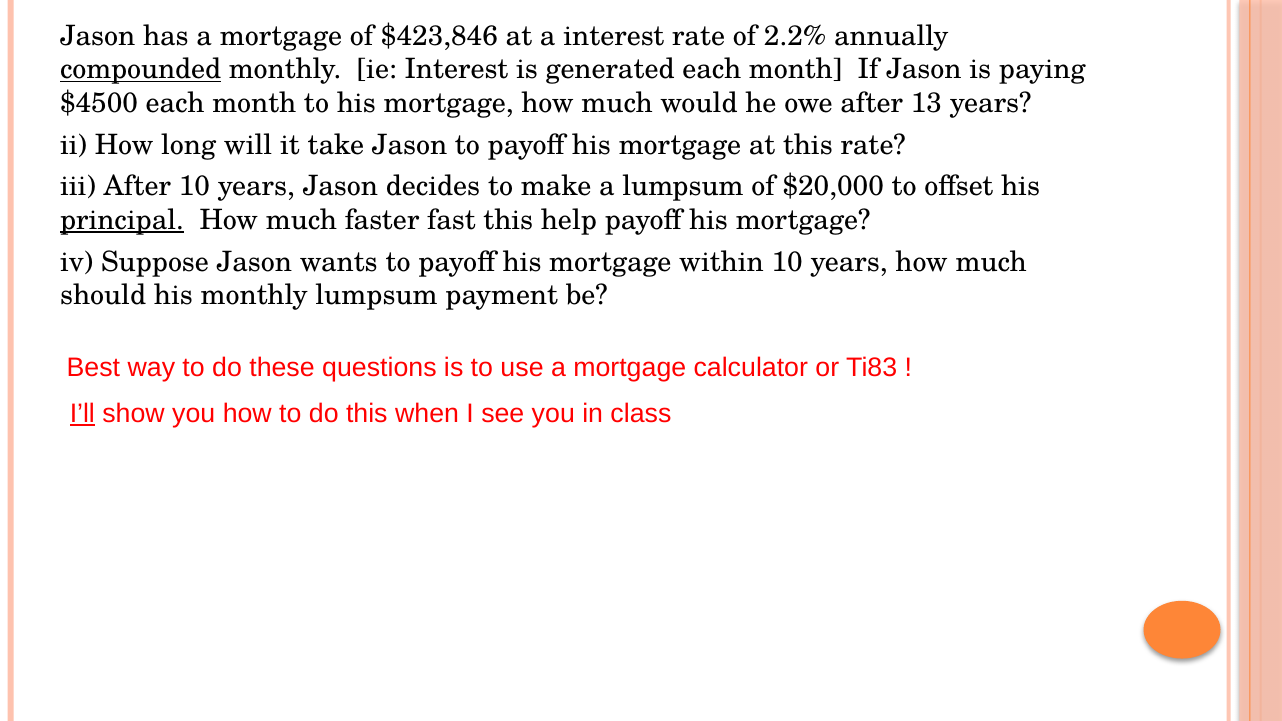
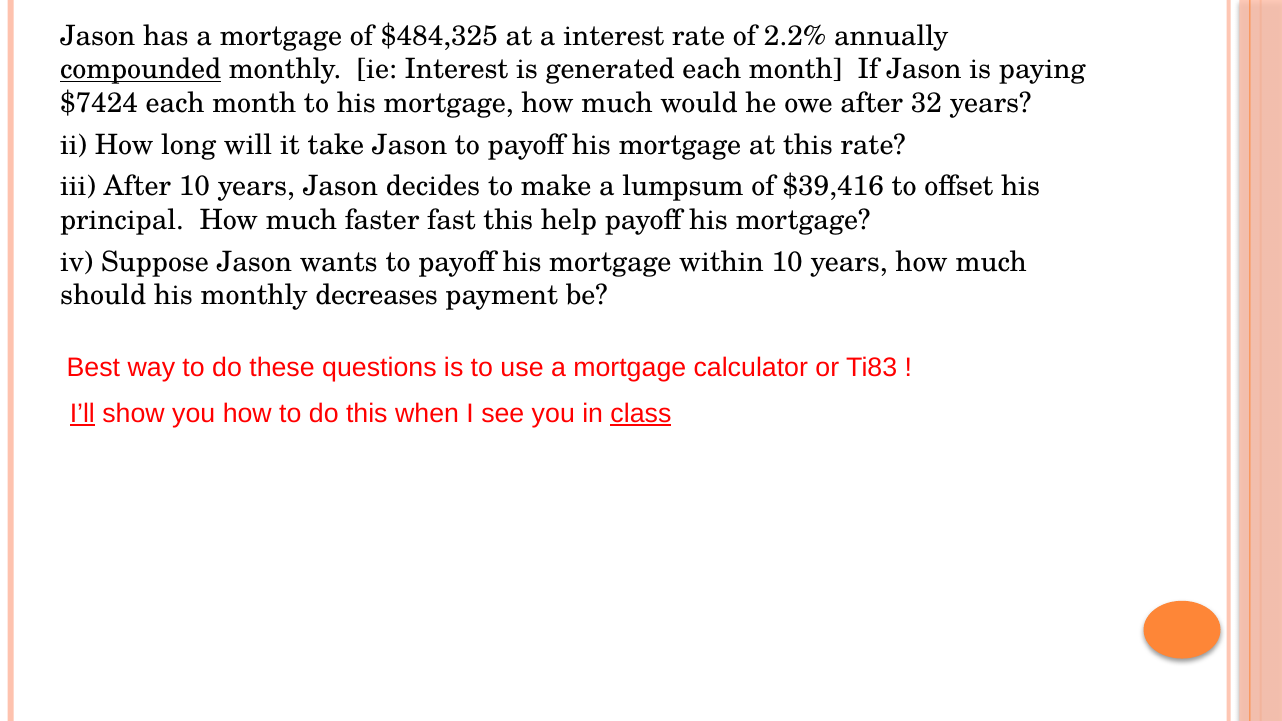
$423,846: $423,846 -> $484,325
$4500: $4500 -> $7424
13: 13 -> 32
$20,000: $20,000 -> $39,416
principal underline: present -> none
monthly lumpsum: lumpsum -> decreases
class underline: none -> present
